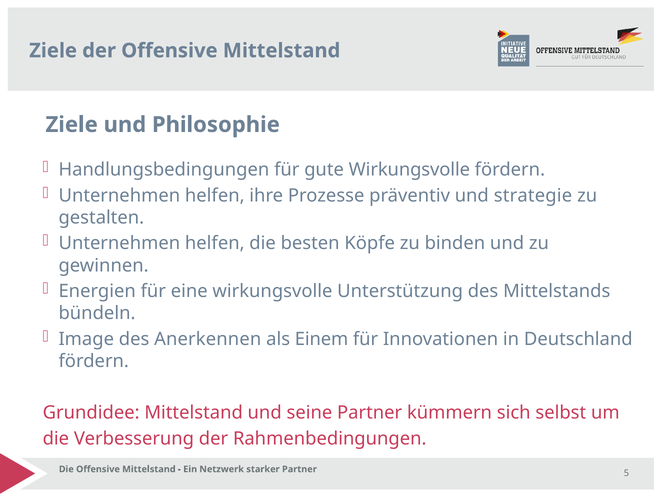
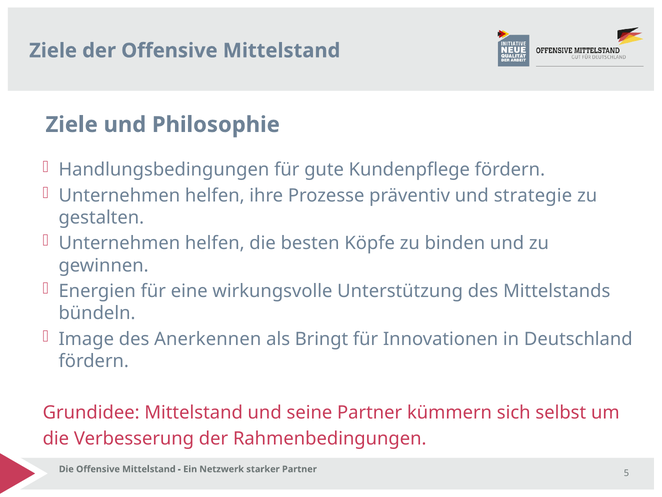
gute Wirkungsvolle: Wirkungsvolle -> Kundenpflege
Einem: Einem -> Bringt
